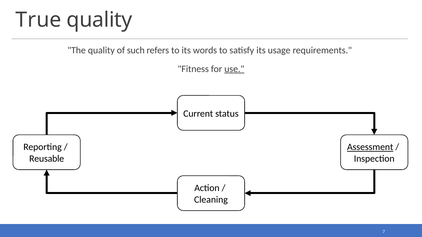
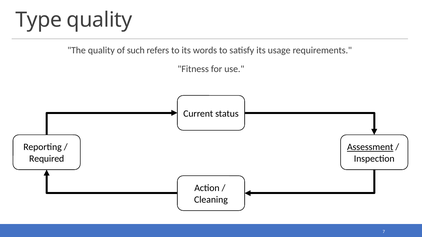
True: True -> Type
use underline: present -> none
Reusable: Reusable -> Required
